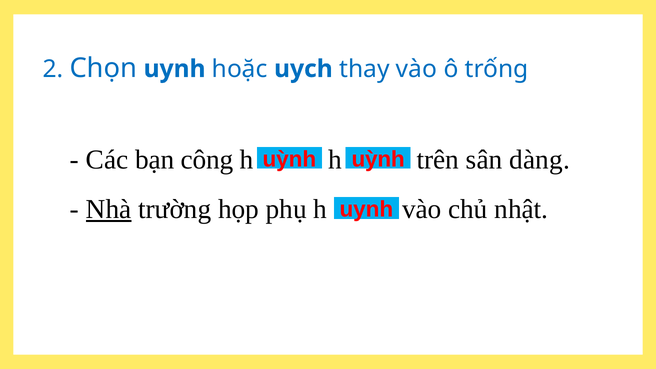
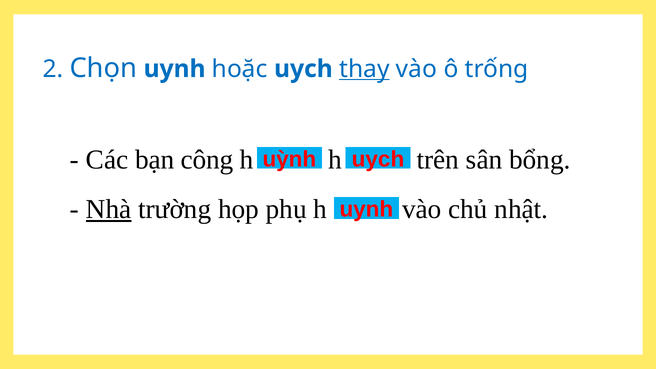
thay underline: none -> present
dàng: dàng -> bổng
uỳnh uỳnh: uỳnh -> uych
